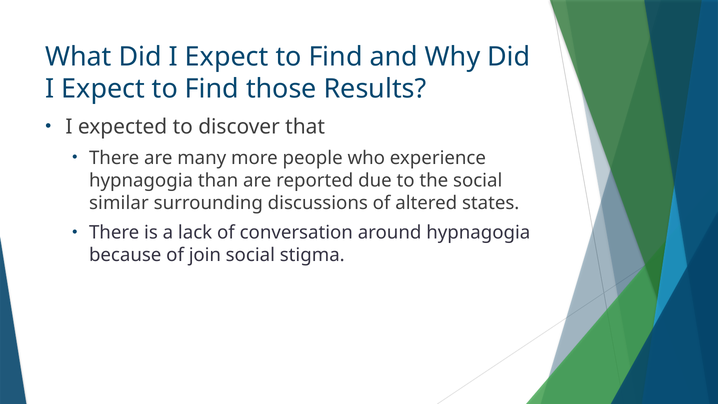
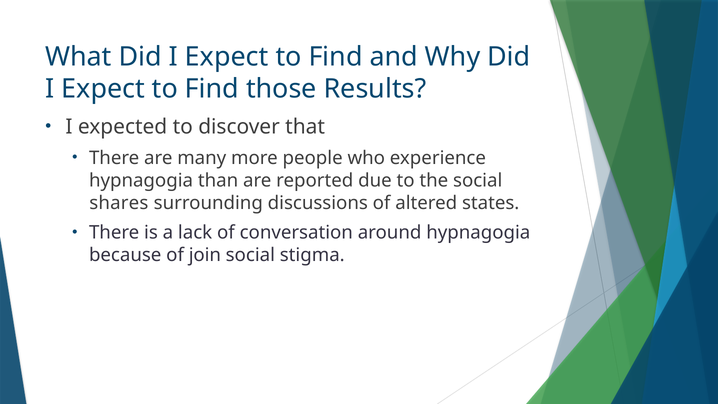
similar: similar -> shares
